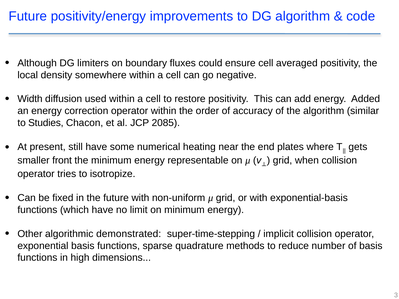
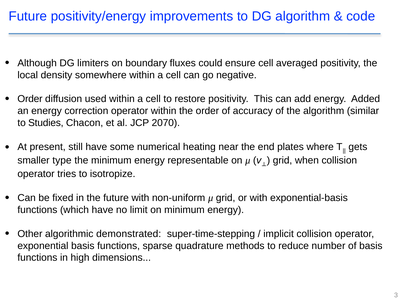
Width at (30, 99): Width -> Order
2085: 2085 -> 2070
front: front -> type
